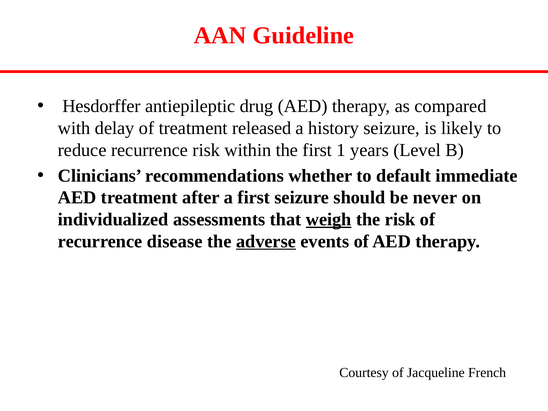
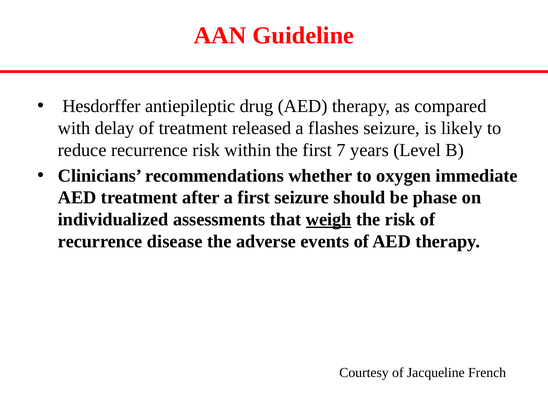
history: history -> flashes
1: 1 -> 7
default: default -> oxygen
never: never -> phase
adverse underline: present -> none
